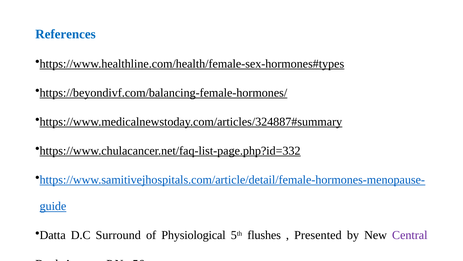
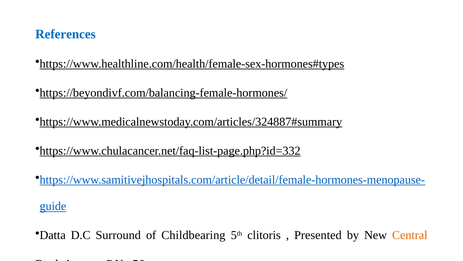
Physiological: Physiological -> Childbearing
flushes: flushes -> clitoris
Central colour: purple -> orange
